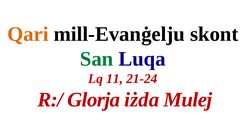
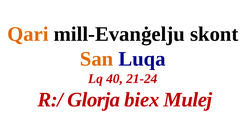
San colour: green -> orange
11: 11 -> 40
iżda: iżda -> biex
